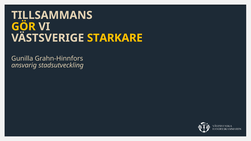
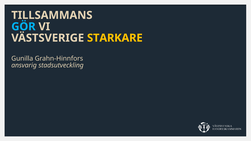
GÖR colour: yellow -> light blue
